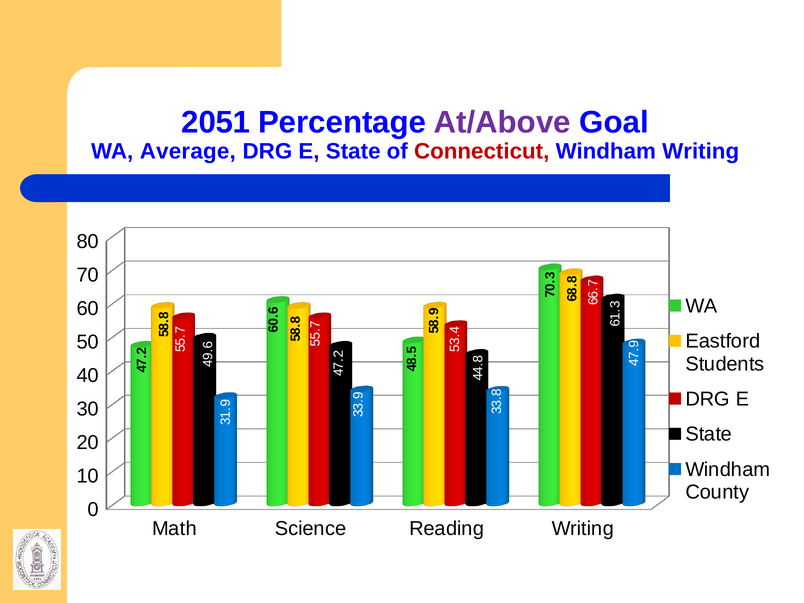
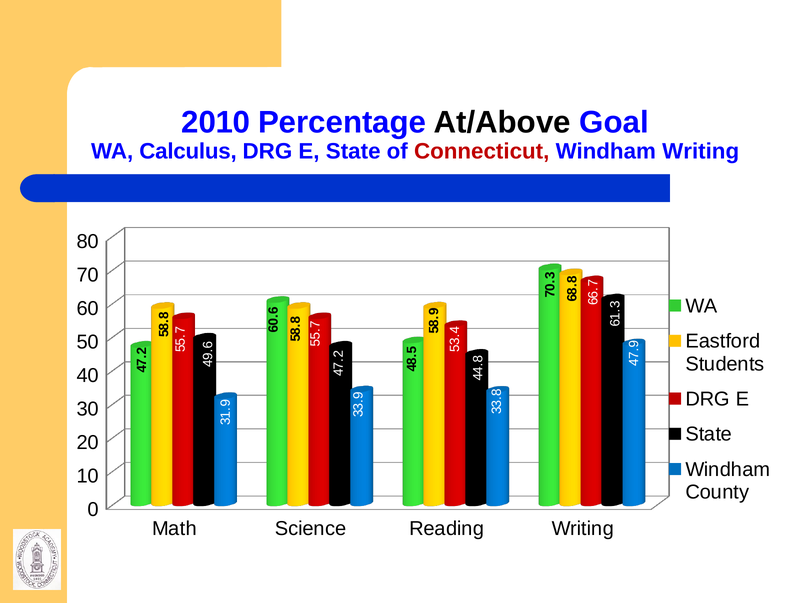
2051: 2051 -> 2010
At/Above colour: purple -> black
Average: Average -> Calculus
